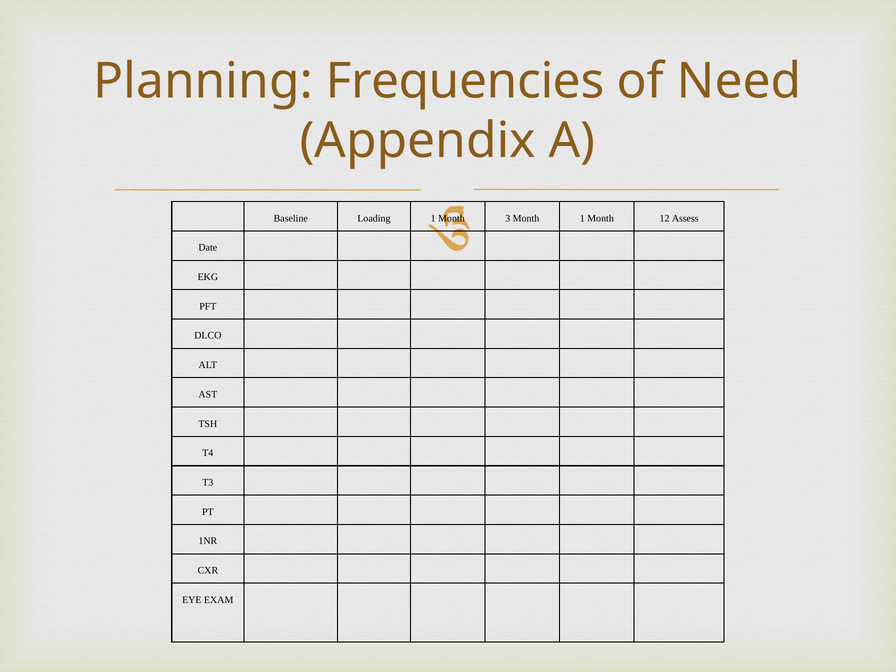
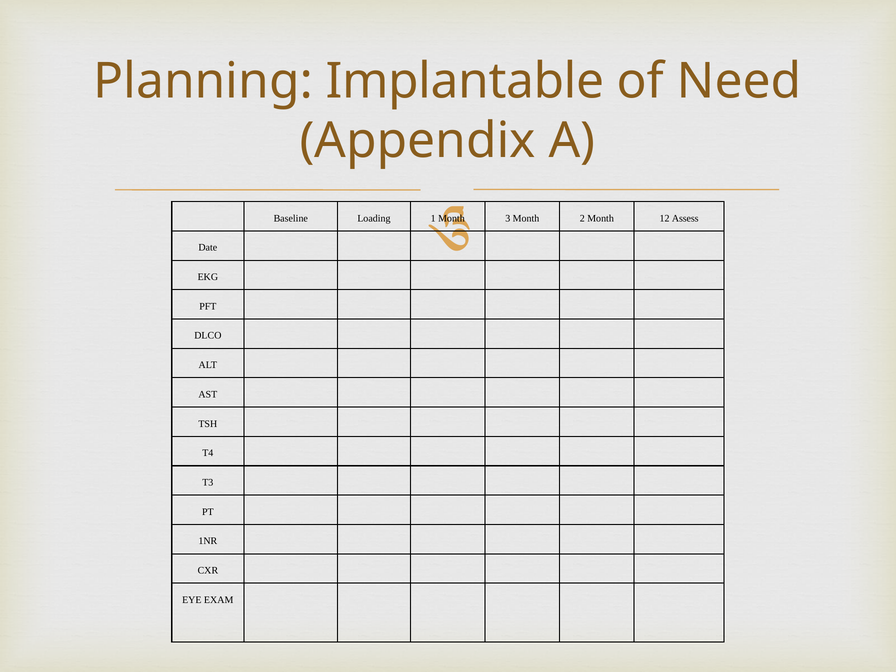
Frequencies: Frequencies -> Implantable
Month 1: 1 -> 2
